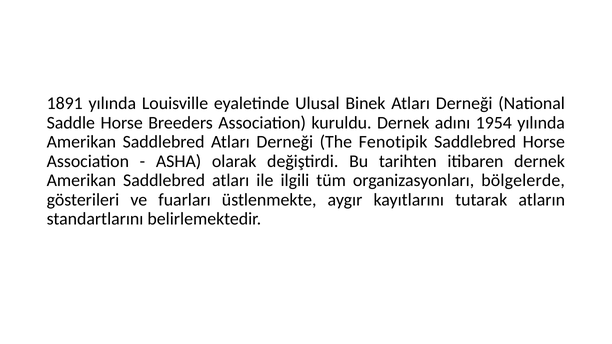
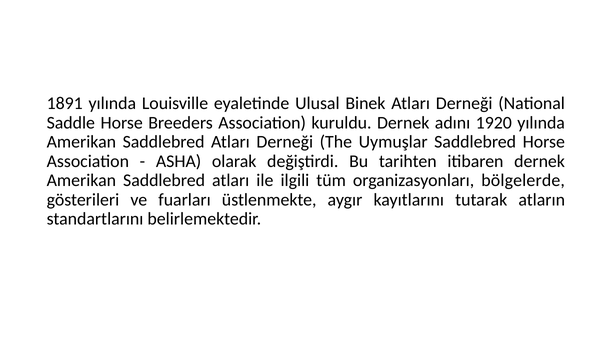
1954: 1954 -> 1920
Fenotipik: Fenotipik -> Uymuşlar
